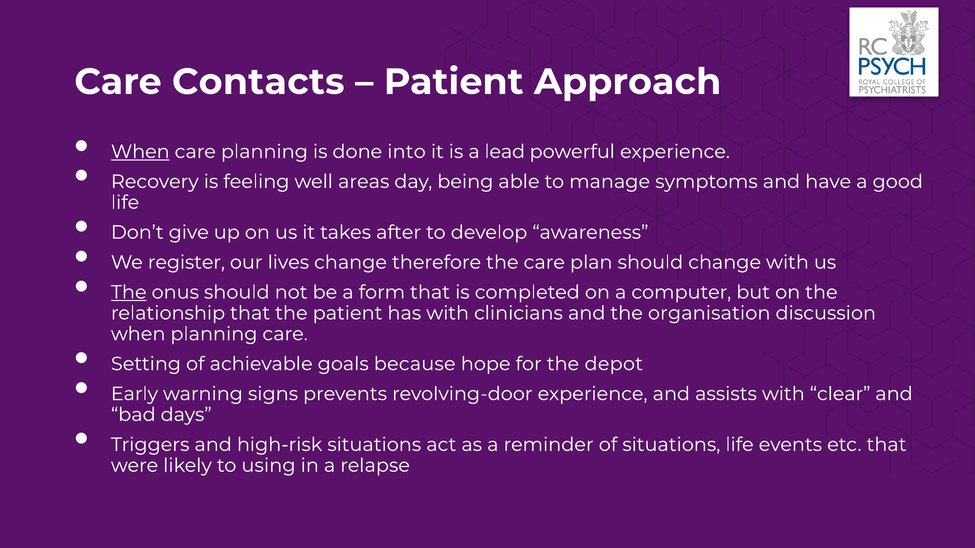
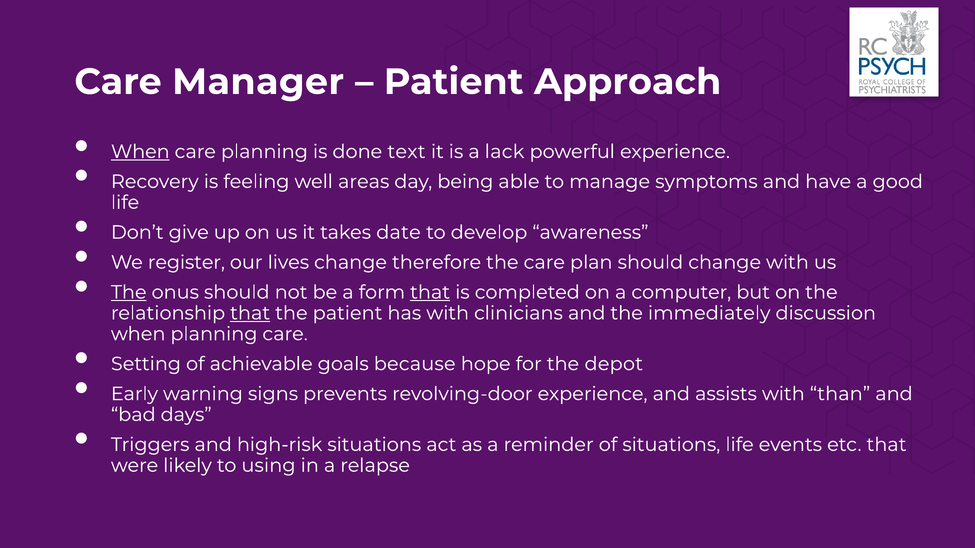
Contacts: Contacts -> Manager
into: into -> text
lead: lead -> lack
after: after -> date
that at (430, 292) underline: none -> present
that at (250, 313) underline: none -> present
organisation: organisation -> immediately
clear: clear -> than
